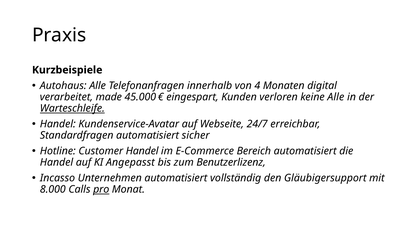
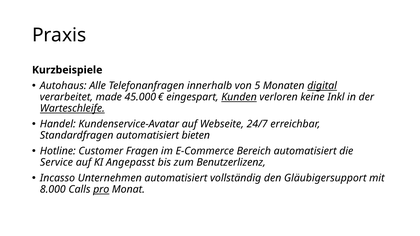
4: 4 -> 5
digital underline: none -> present
Kunden underline: none -> present
keine Alle: Alle -> Inkl
sicher: sicher -> bieten
Customer Handel: Handel -> Fragen
Handel at (57, 163): Handel -> Service
